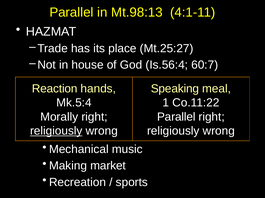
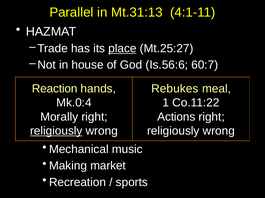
Mt.98:13: Mt.98:13 -> Mt.31:13
place underline: none -> present
Is.56:4: Is.56:4 -> Is.56:6
Speaking: Speaking -> Rebukes
Mk.5:4: Mk.5:4 -> Mk.0:4
Parallel at (176, 117): Parallel -> Actions
